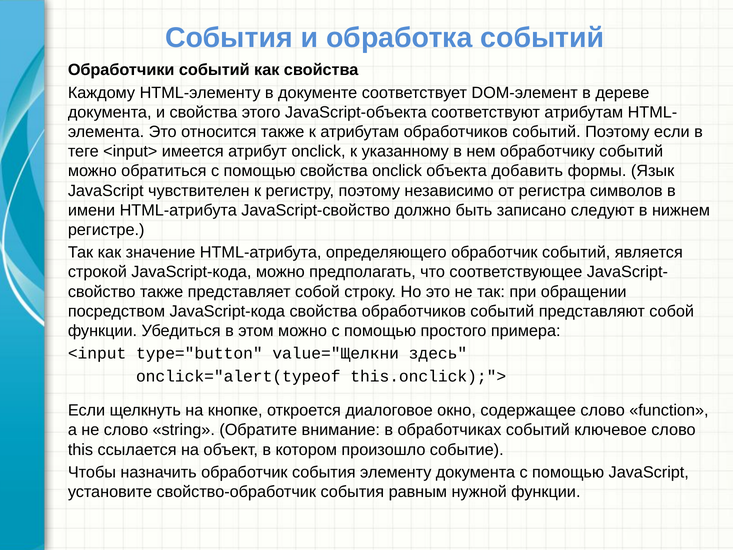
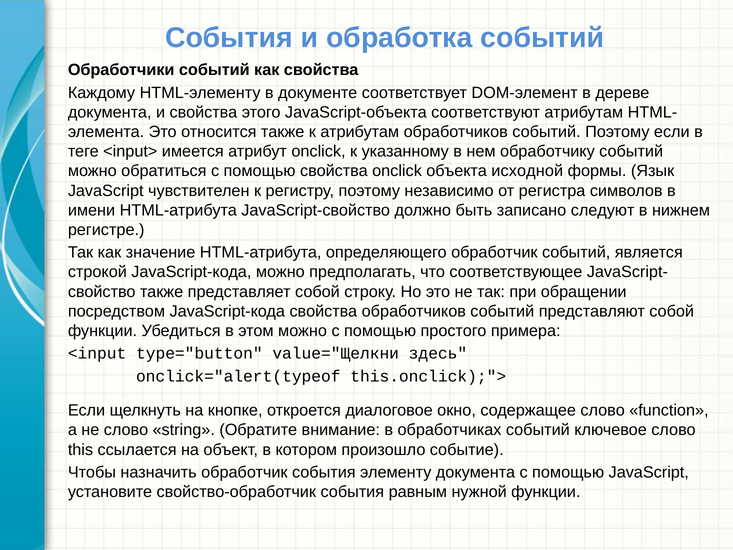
добавить: добавить -> исходной
